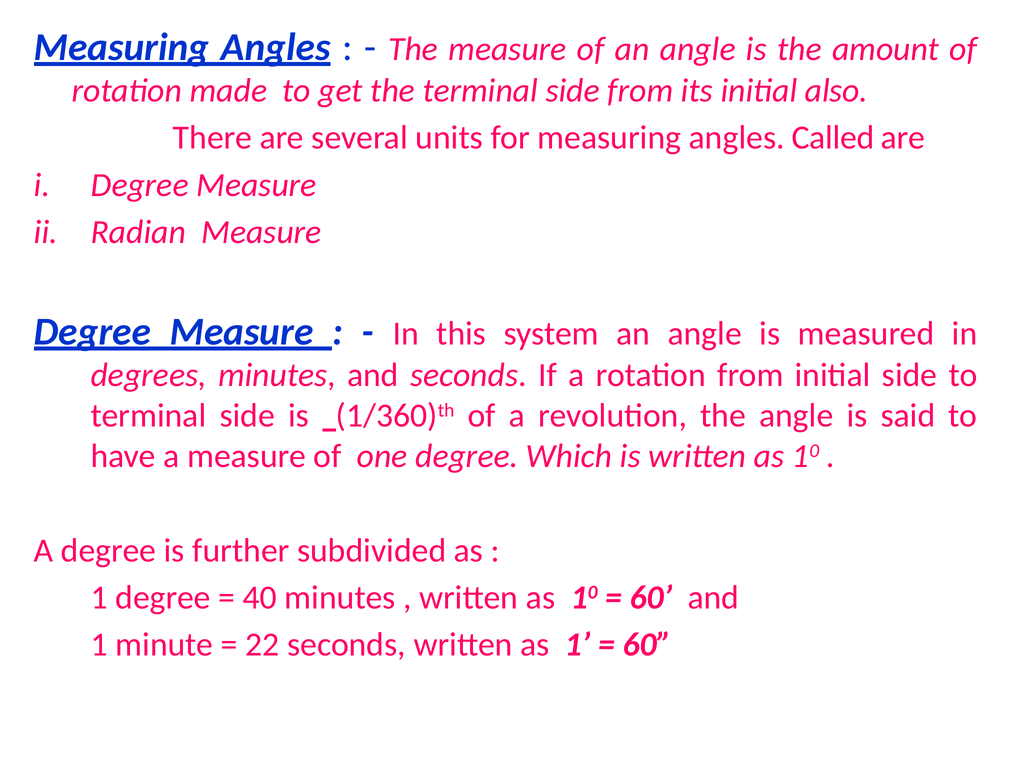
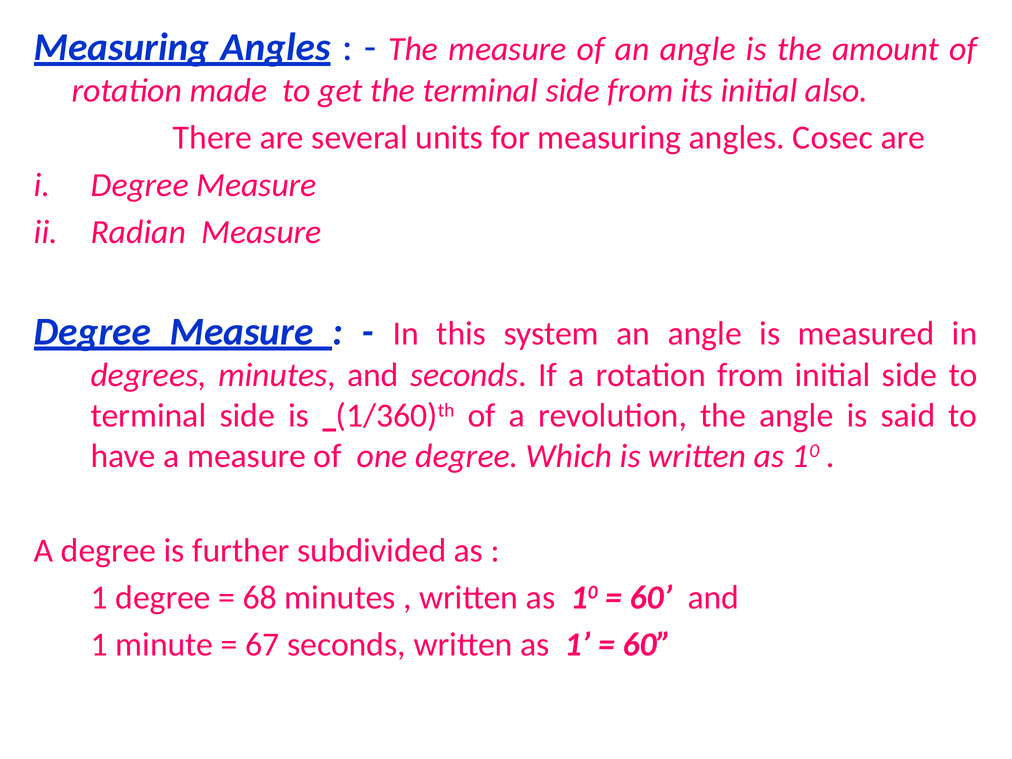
Called: Called -> Cosec
40: 40 -> 68
22: 22 -> 67
